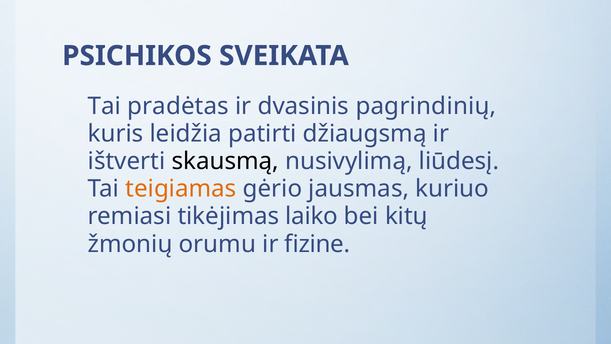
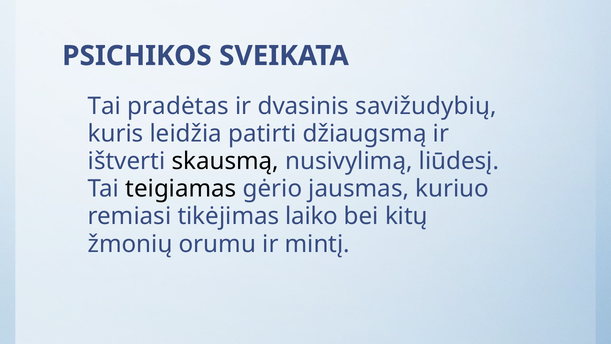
pagrindinių: pagrindinių -> savižudybių
teigiamas colour: orange -> black
fizine: fizine -> mintį
